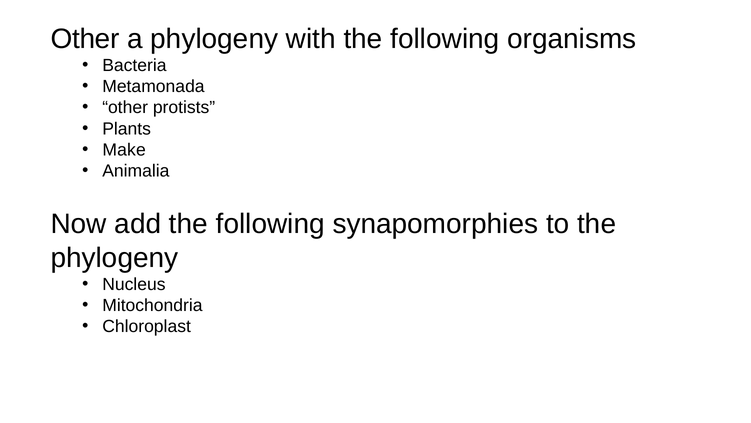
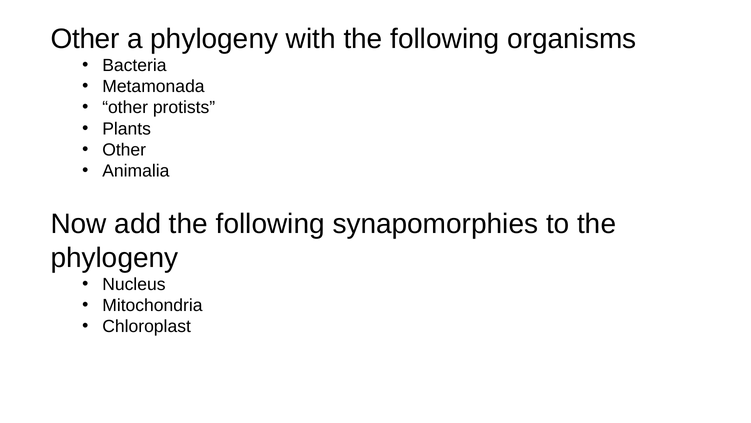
Make at (124, 150): Make -> Other
